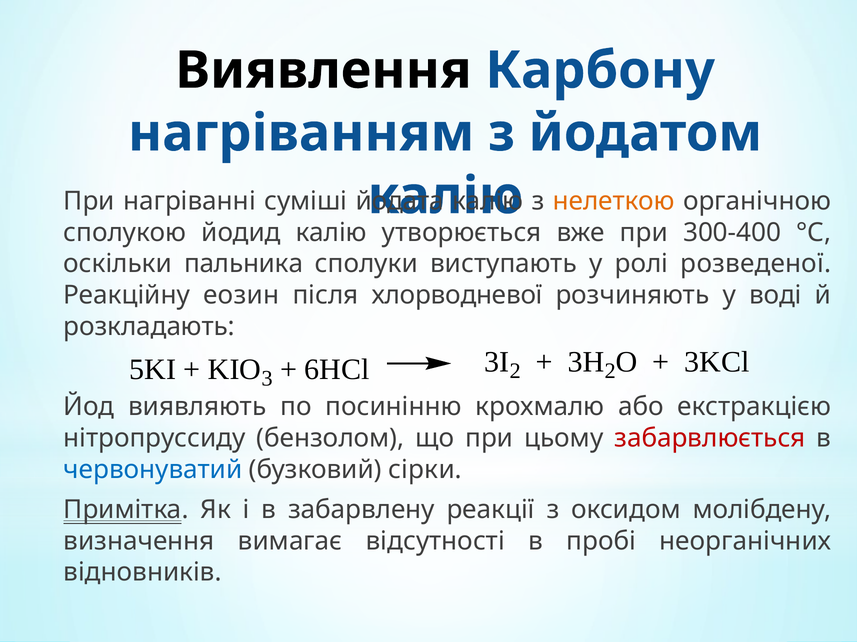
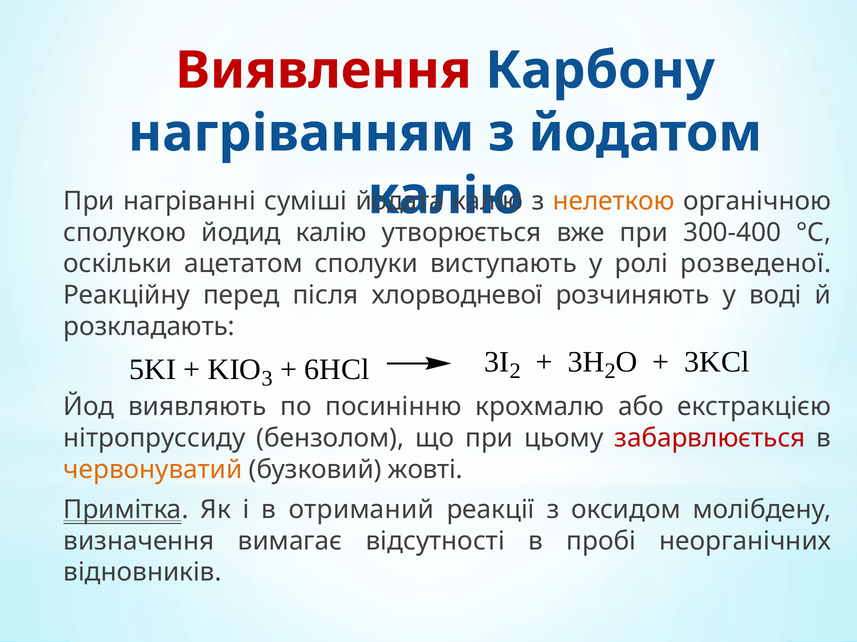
Виявлення colour: black -> red
пальника: пальника -> ацетатом
еозин: еозин -> перед
червонуватий colour: blue -> orange
сірки: сірки -> жовті
забарвлену: забарвлену -> отриманий
